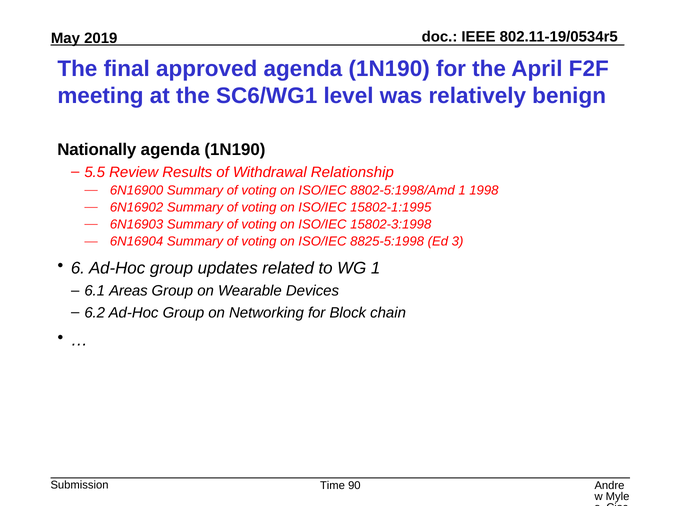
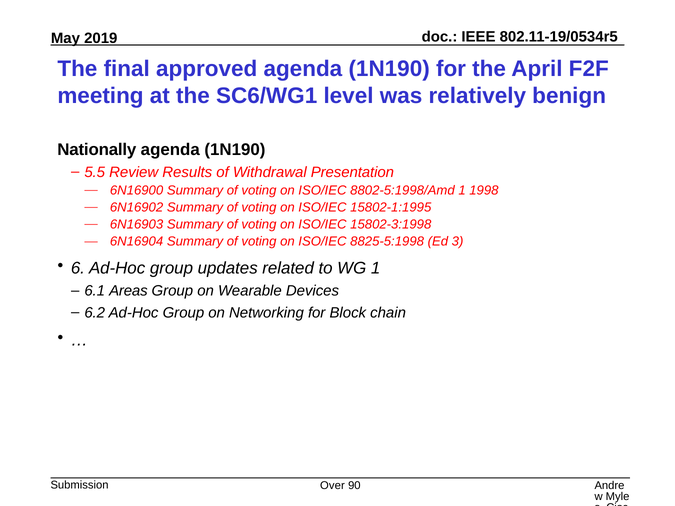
Relationship: Relationship -> Presentation
Time: Time -> Over
